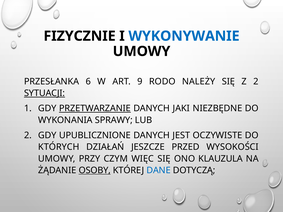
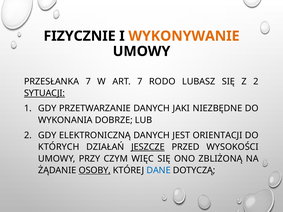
WYKONYWANIE colour: blue -> orange
PRZESŁANKA 6: 6 -> 7
ART 9: 9 -> 7
NALEŻY: NALEŻY -> LUBASZ
PRZETWARZANIE underline: present -> none
SPRAWY: SPRAWY -> DOBRZE
UPUBLICZNIONE: UPUBLICZNIONE -> ELEKTRONICZNĄ
OCZYWISTE: OCZYWISTE -> ORIENTACJI
JESZCZE underline: none -> present
KLAUZULA: KLAUZULA -> ZBLIŻONĄ
